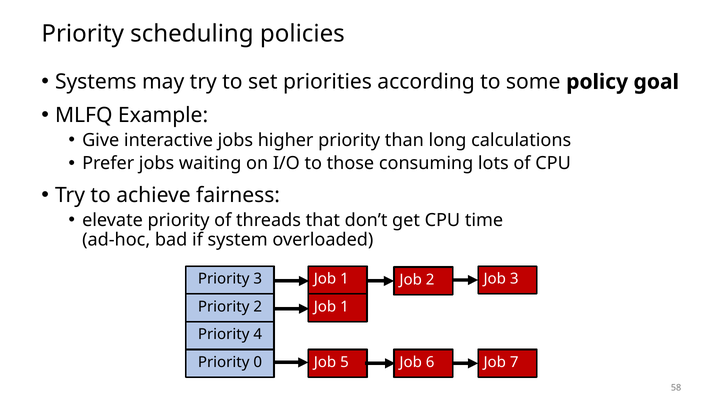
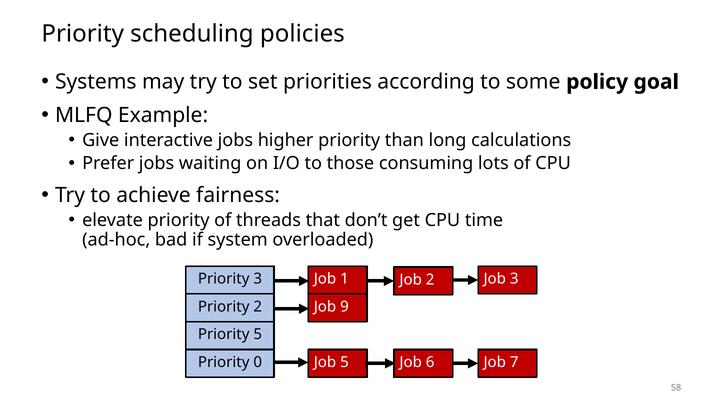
1 at (344, 306): 1 -> 9
Priority 4: 4 -> 5
